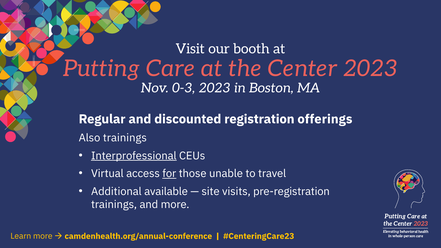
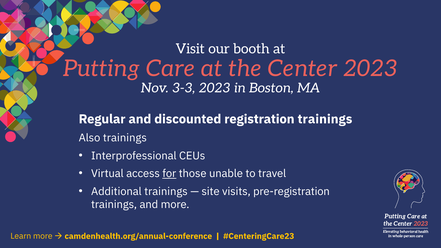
0-3: 0-3 -> 3-3
registration offerings: offerings -> trainings
Interprofessional underline: present -> none
Additional available: available -> trainings
